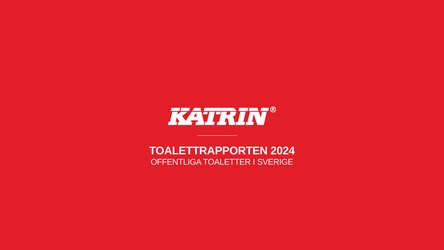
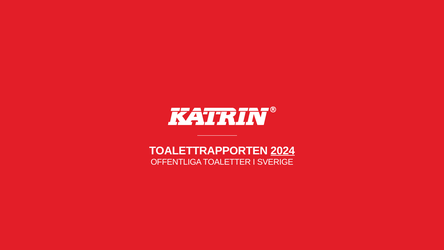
2024 underline: none -> present
